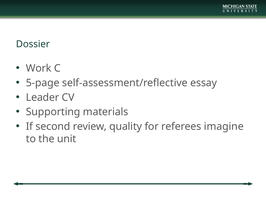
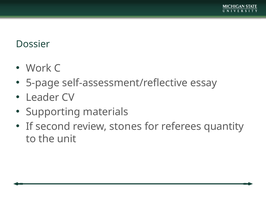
quality: quality -> stones
imagine: imagine -> quantity
